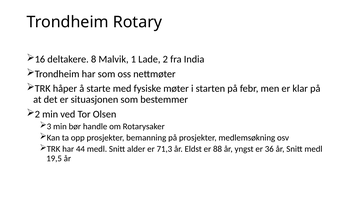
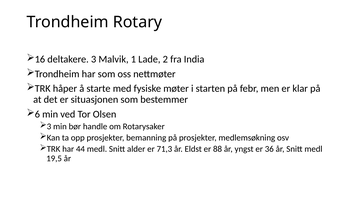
deltakere 8: 8 -> 3
2 at (37, 114): 2 -> 6
